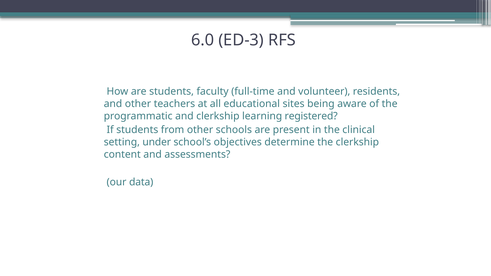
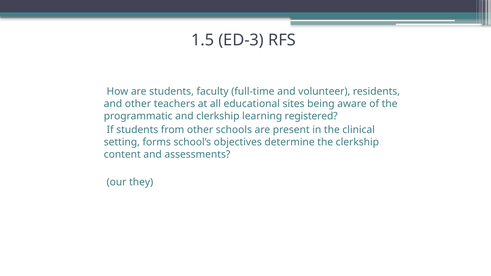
6.0: 6.0 -> 1.5
under: under -> forms
data: data -> they
